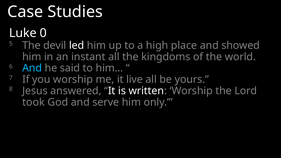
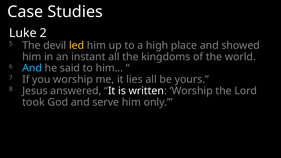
0: 0 -> 2
led colour: white -> yellow
live: live -> lies
